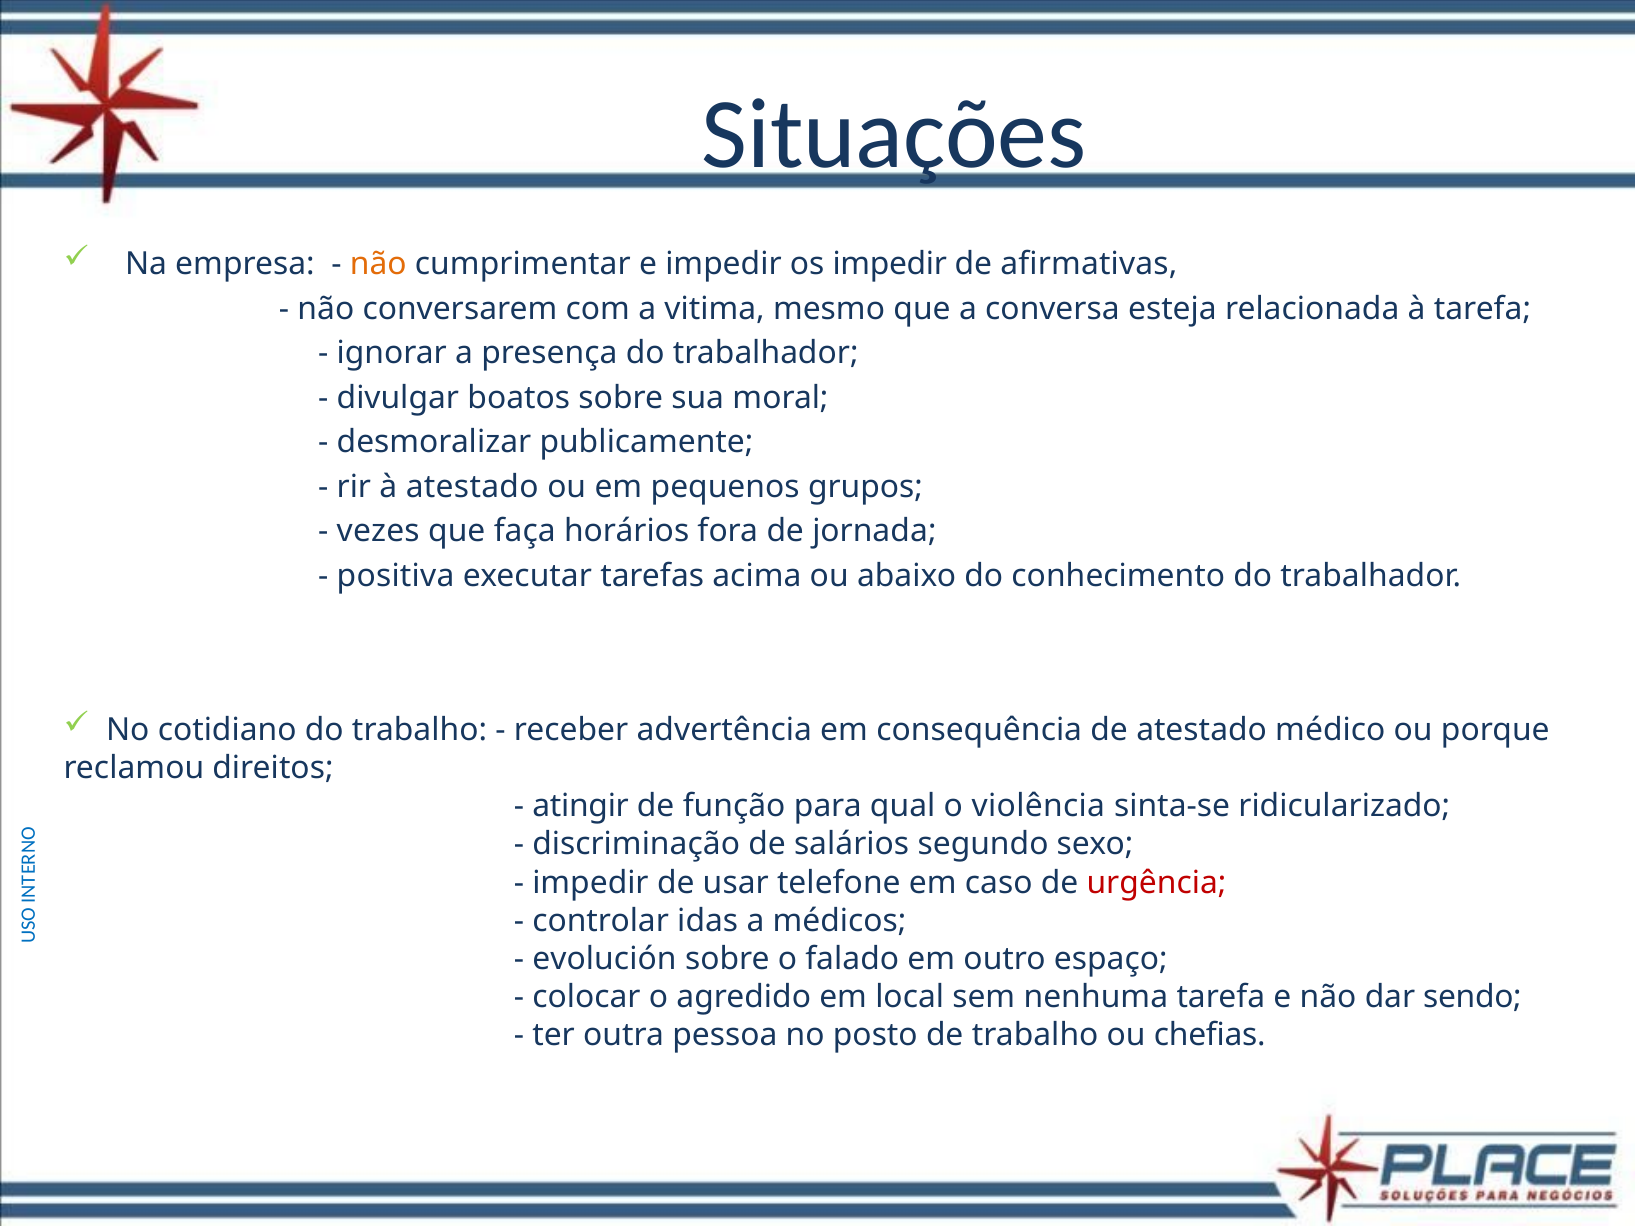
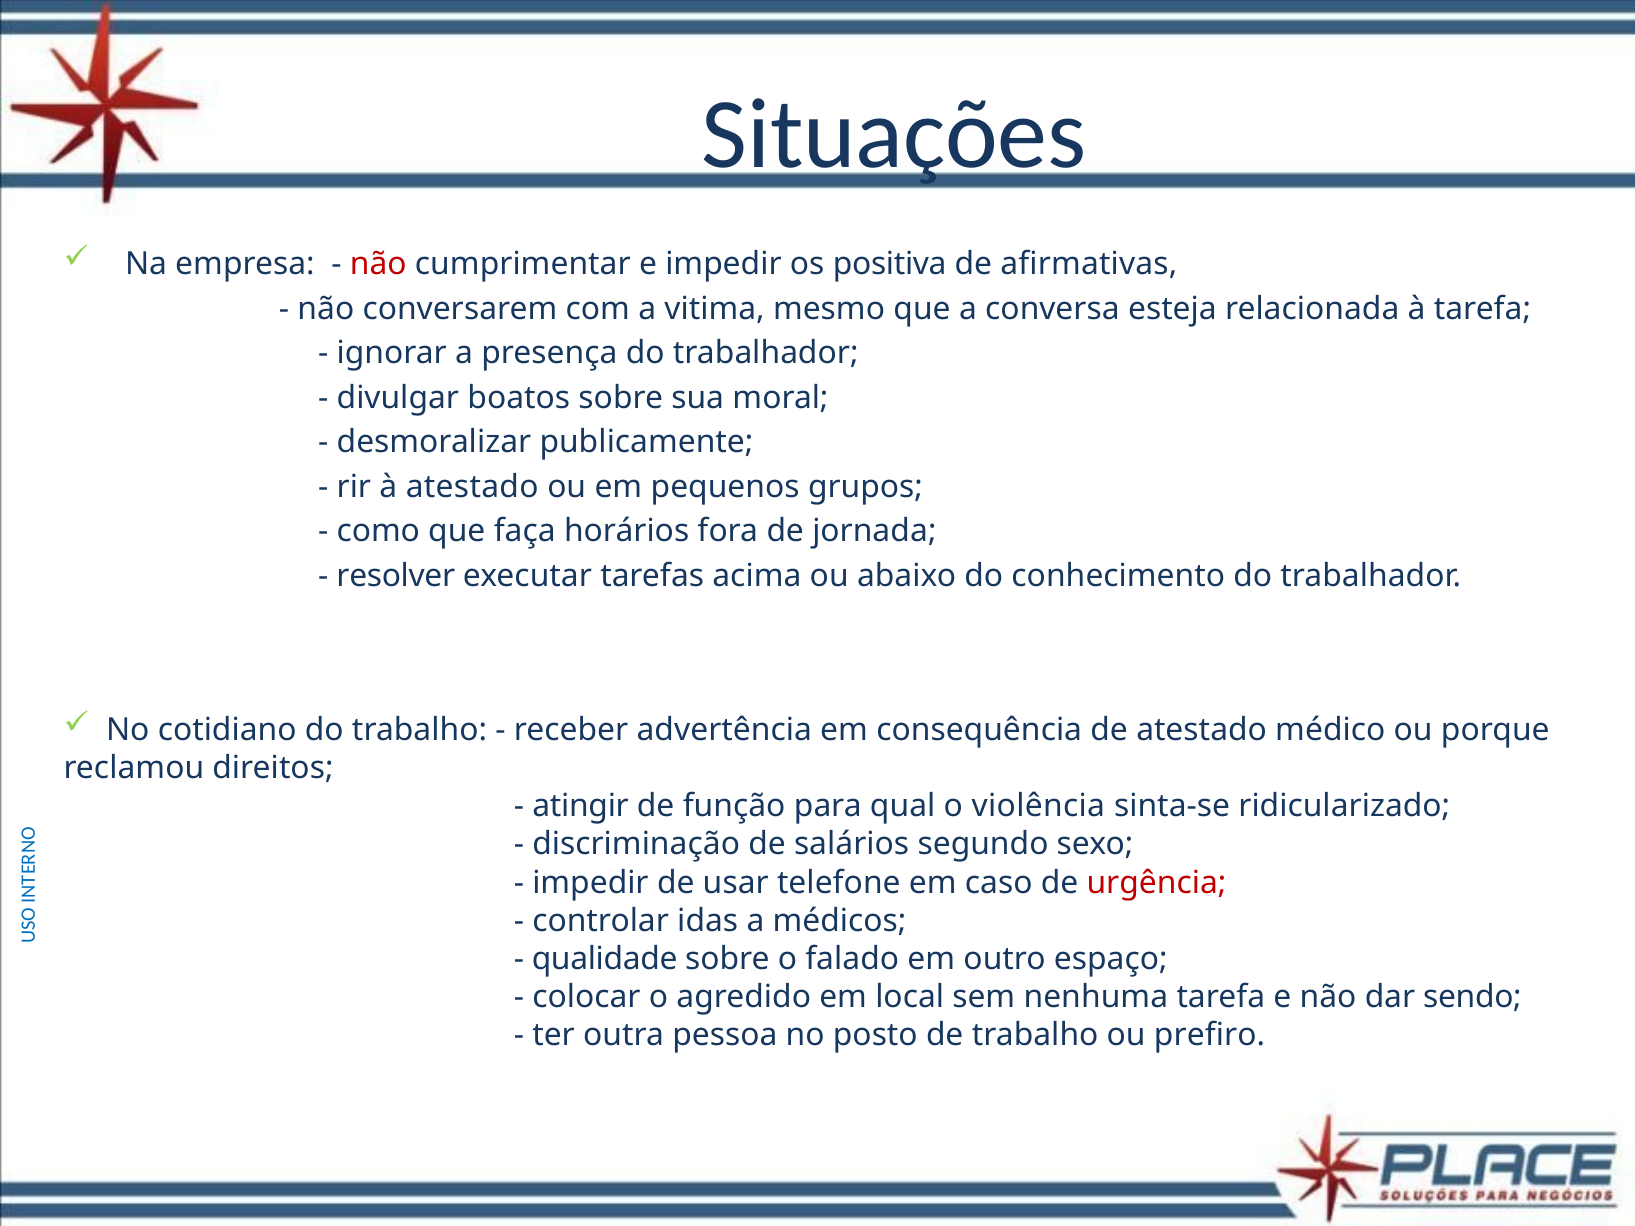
não at (378, 264) colour: orange -> red
os impedir: impedir -> positiva
vezes: vezes -> como
positiva: positiva -> resolver
evolución: evolución -> qualidade
chefias: chefias -> prefiro
